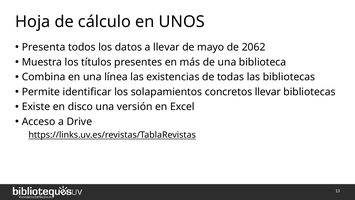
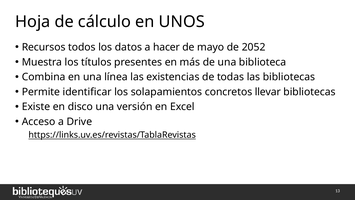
Presenta: Presenta -> Recursos
a llevar: llevar -> hacer
2062: 2062 -> 2052
